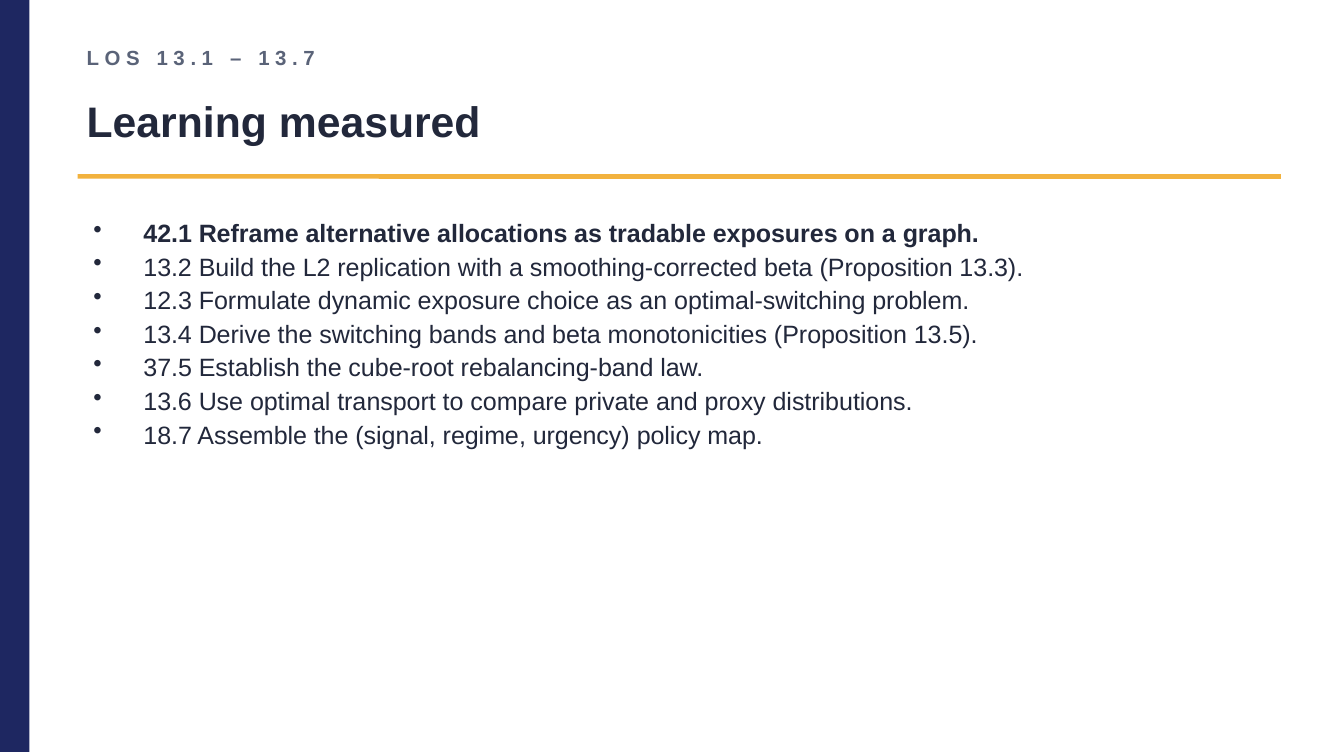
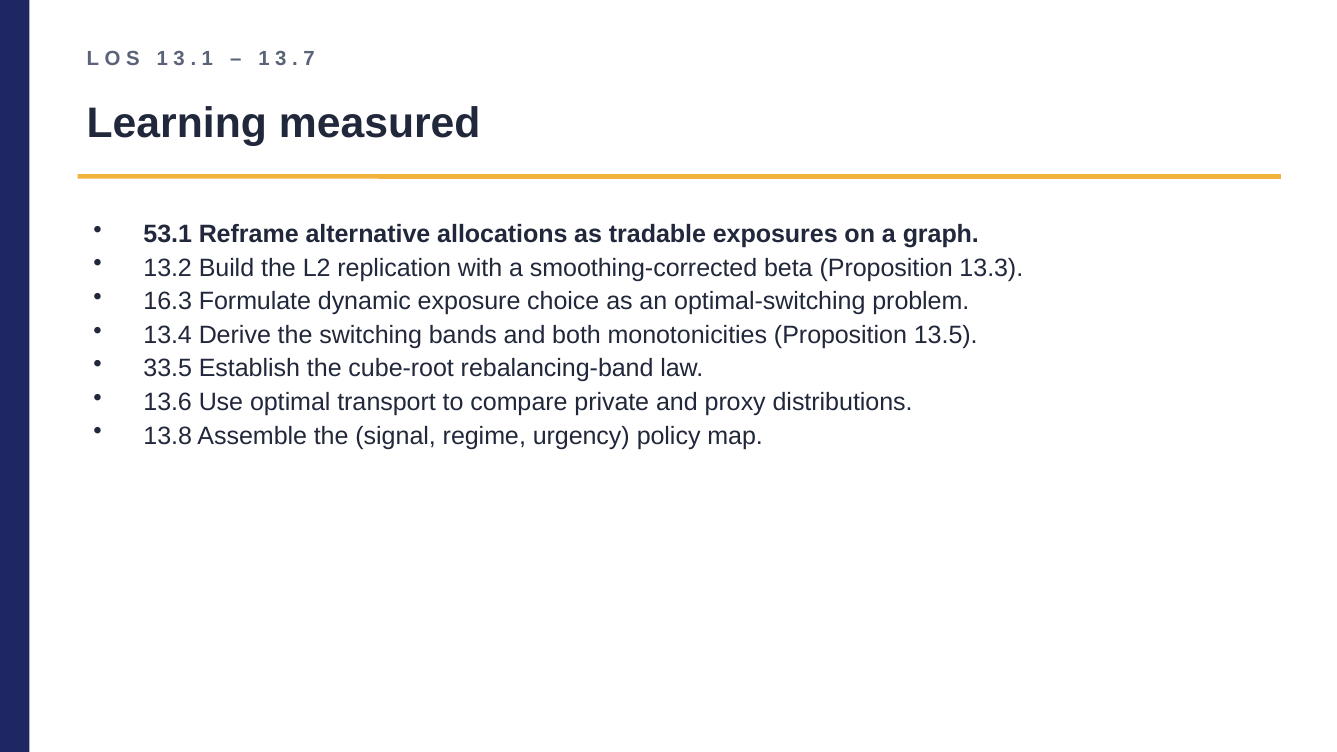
42.1: 42.1 -> 53.1
12.3: 12.3 -> 16.3
and beta: beta -> both
37.5: 37.5 -> 33.5
18.7: 18.7 -> 13.8
